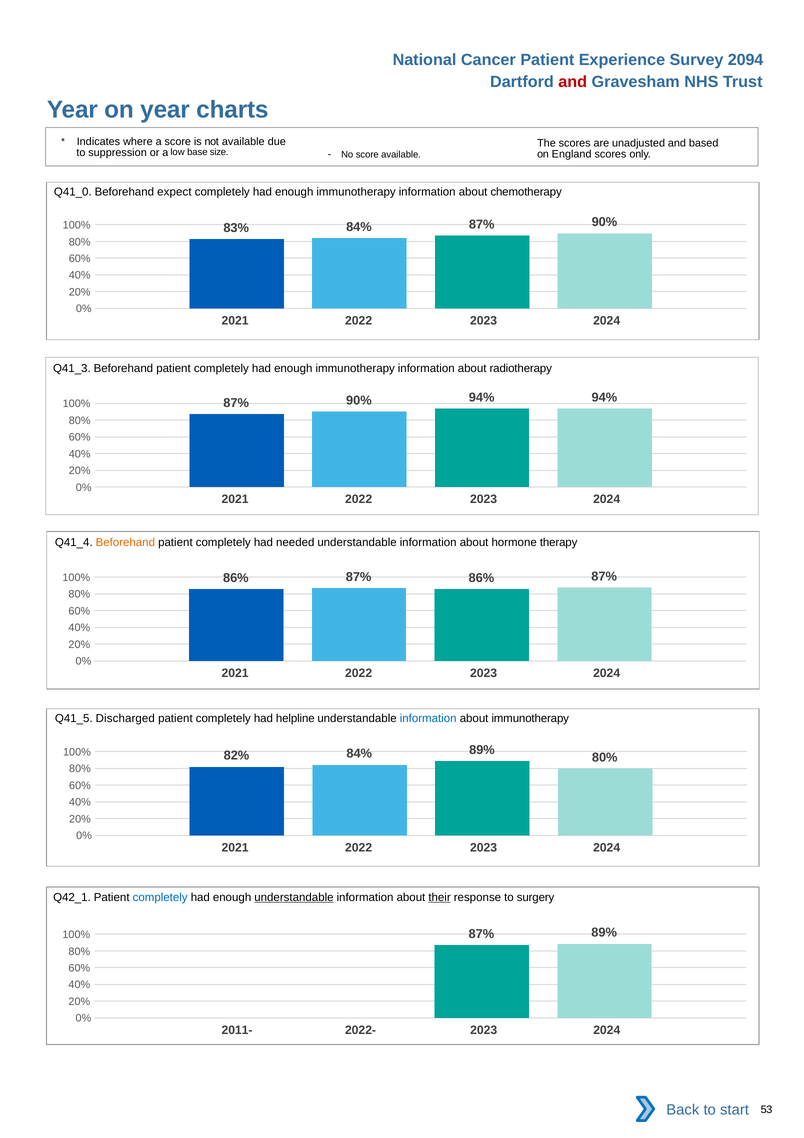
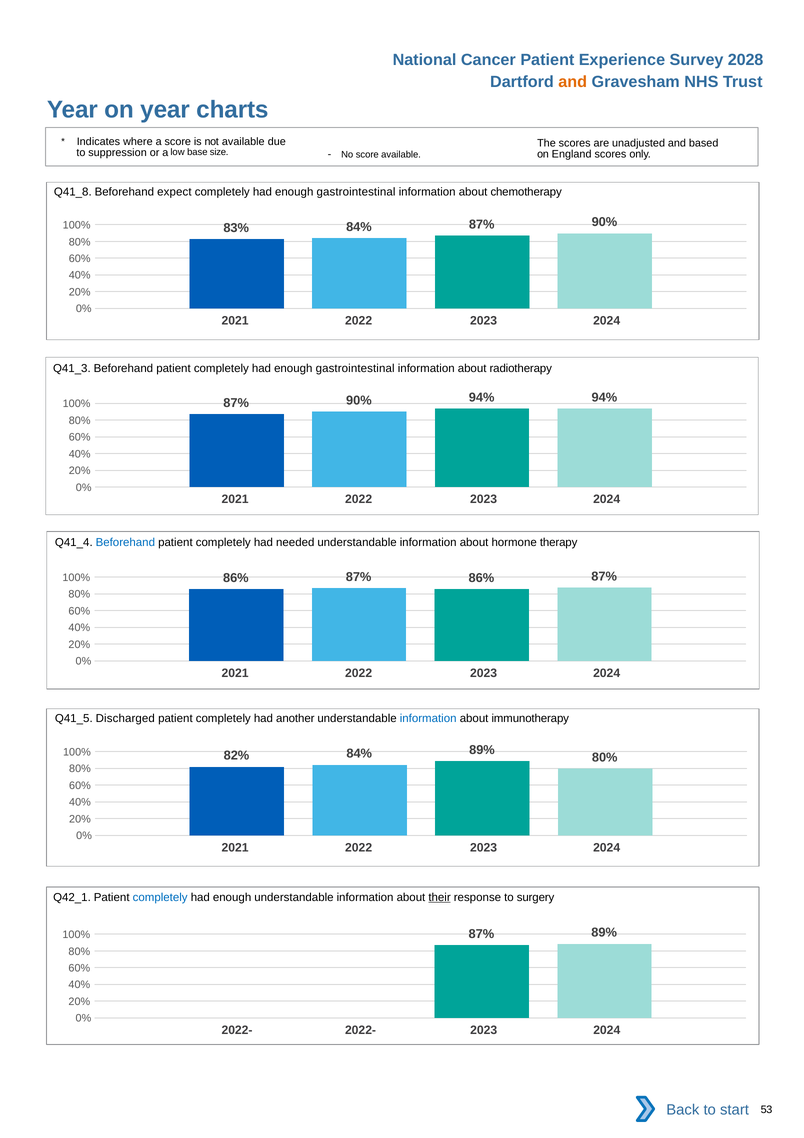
2094: 2094 -> 2028
and at (573, 82) colour: red -> orange
Q41_0: Q41_0 -> Q41_8
immunotherapy at (356, 192): immunotherapy -> gastrointestinal
immunotherapy at (355, 368): immunotherapy -> gastrointestinal
Beforehand at (125, 542) colour: orange -> blue
helpline: helpline -> another
understandable at (294, 897) underline: present -> none
2011- at (237, 1030): 2011- -> 2022-
